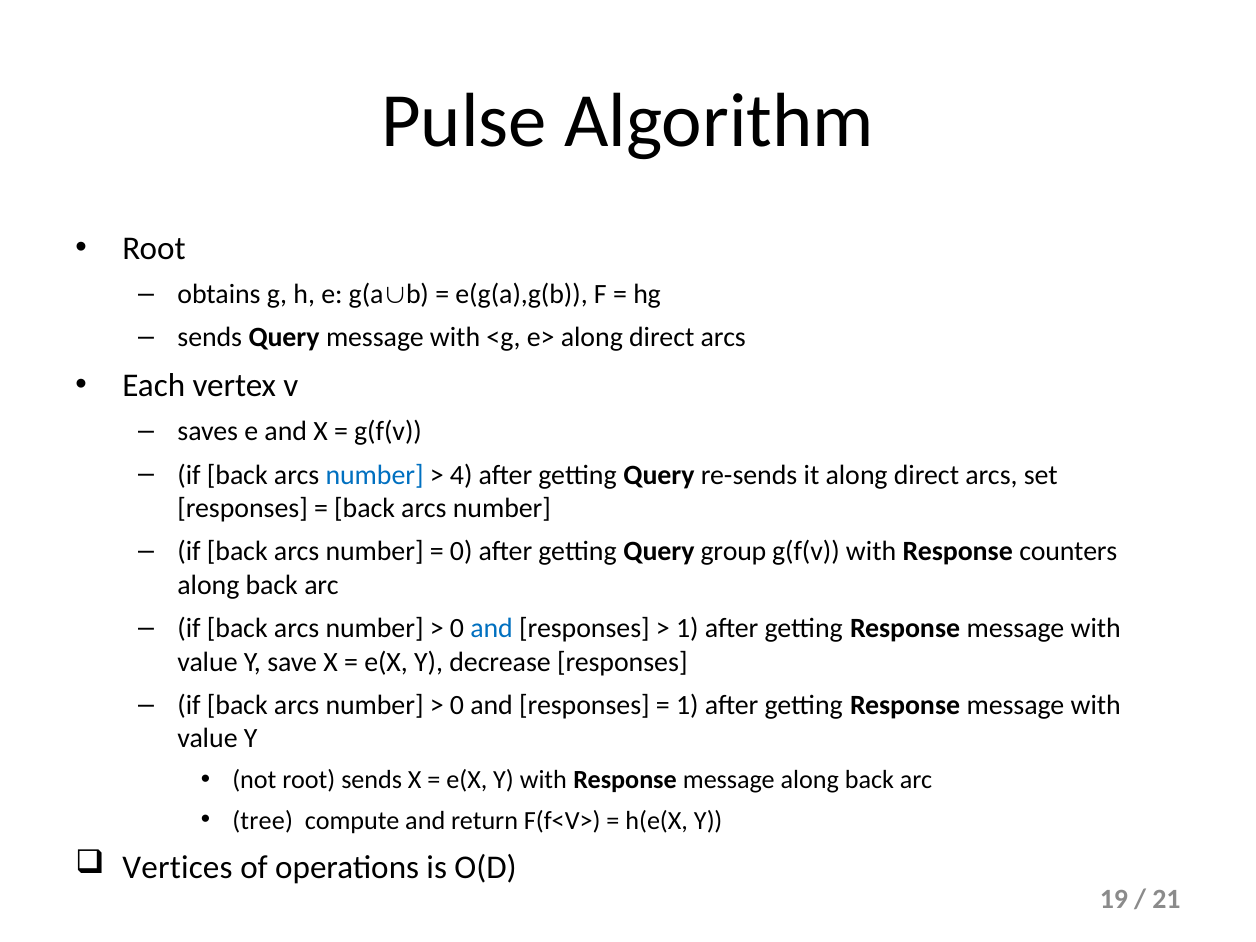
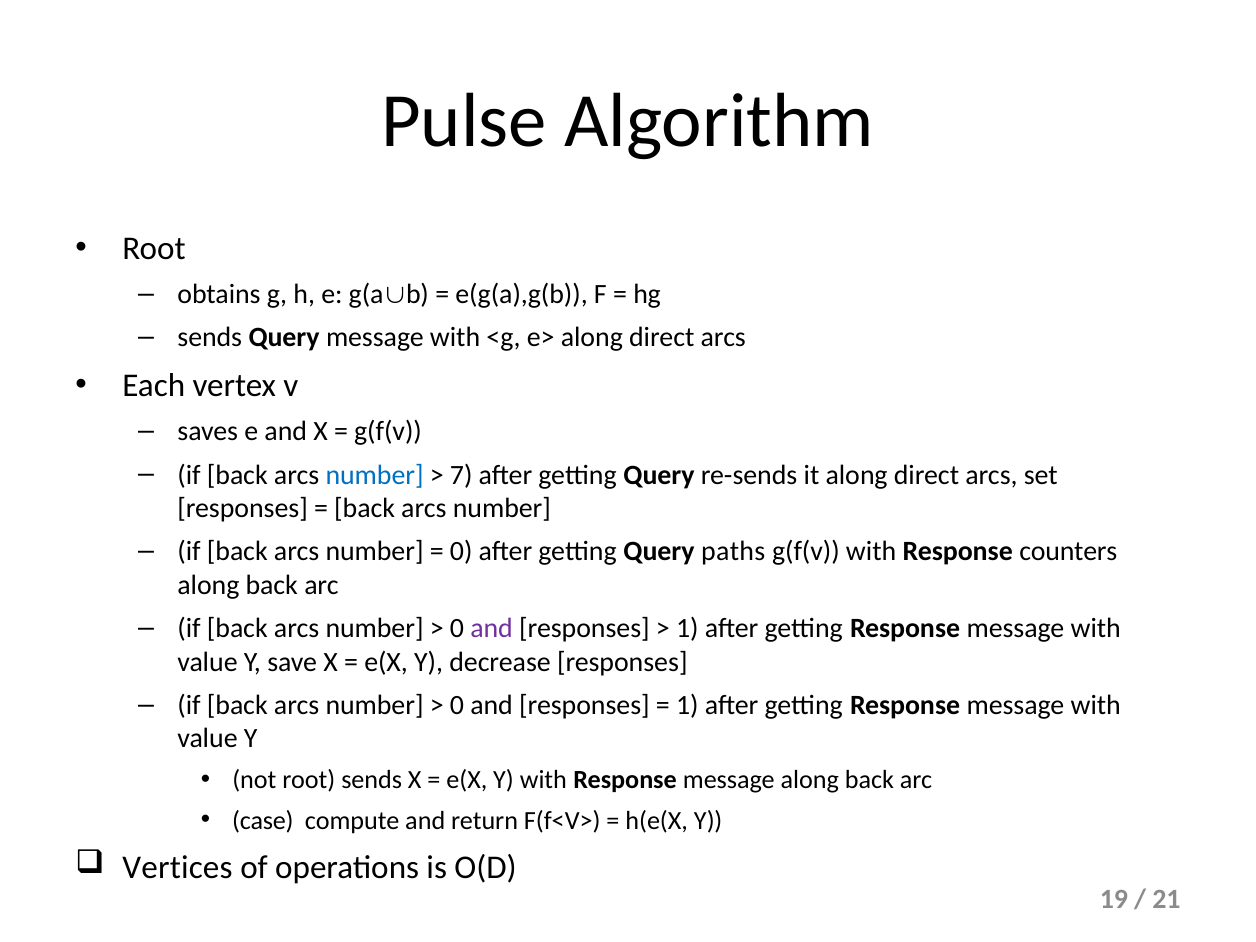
4: 4 -> 7
group: group -> paths
and at (492, 629) colour: blue -> purple
tree: tree -> case
